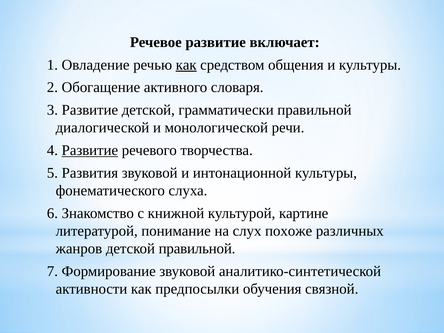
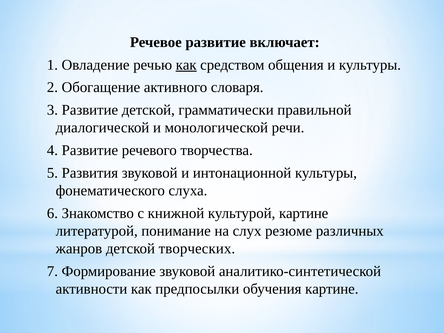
Развитие at (90, 150) underline: present -> none
похоже: похоже -> резюме
детской правильной: правильной -> творческих
обучения связной: связной -> картине
